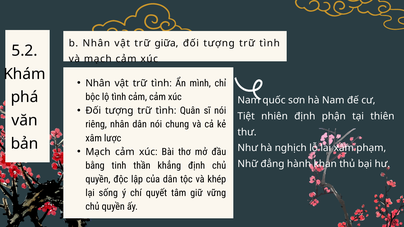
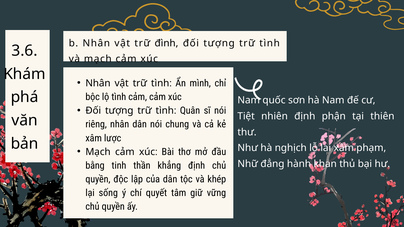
giữa: giữa -> đình
5.2: 5.2 -> 3.6
